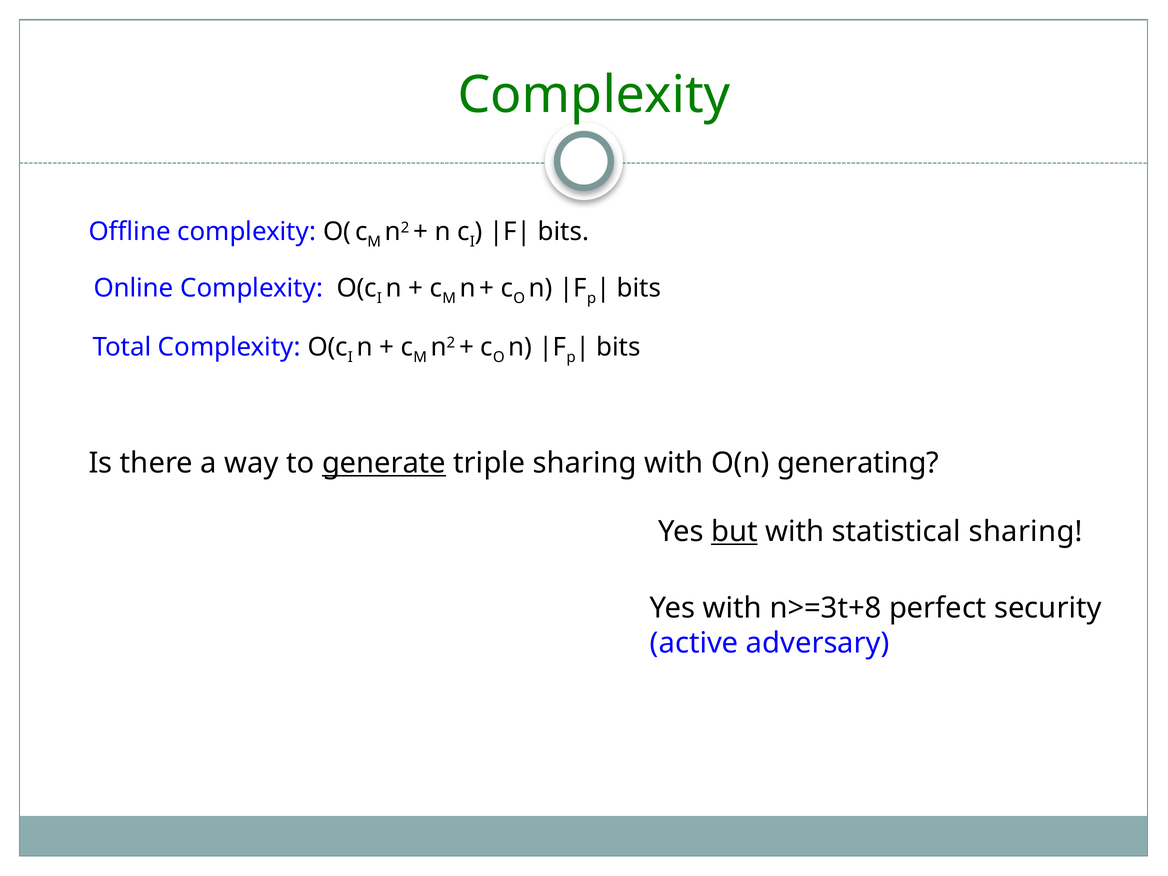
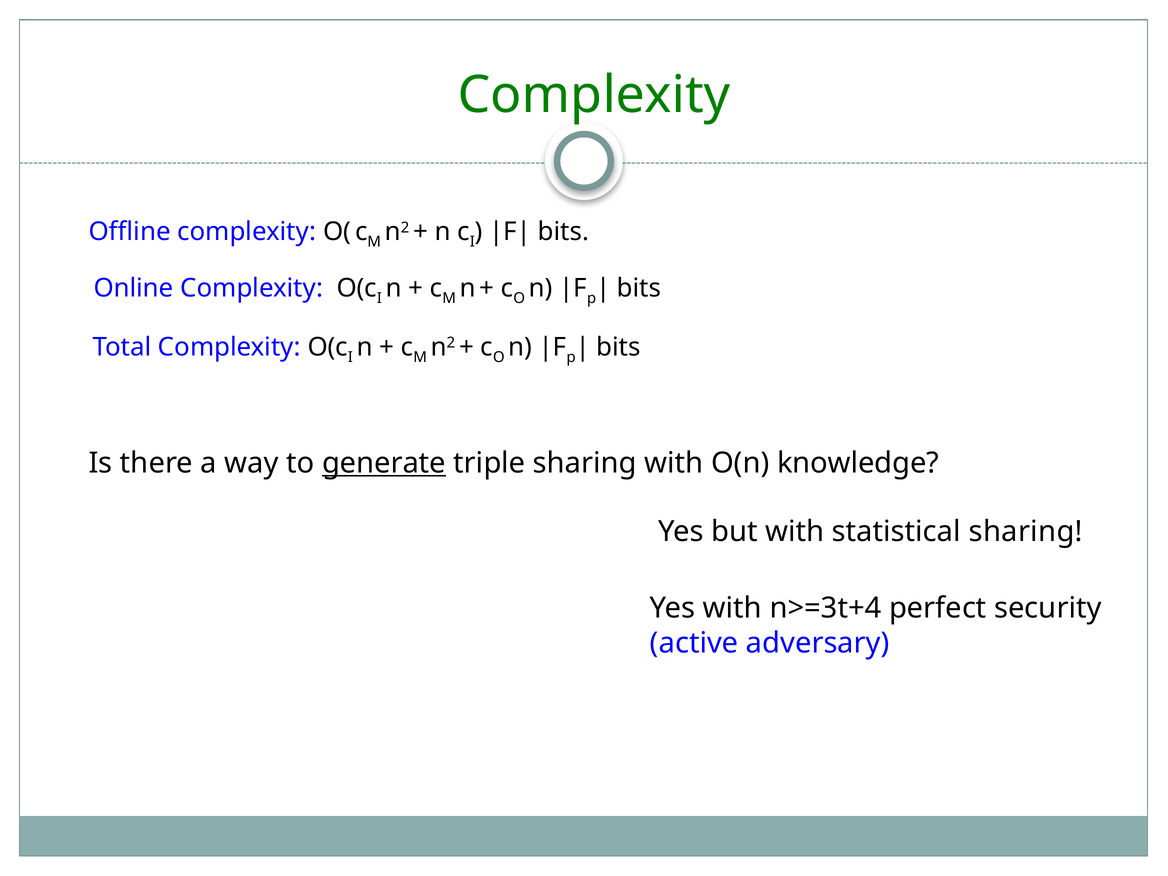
generating: generating -> knowledge
but underline: present -> none
n>=3t+8: n>=3t+8 -> n>=3t+4
